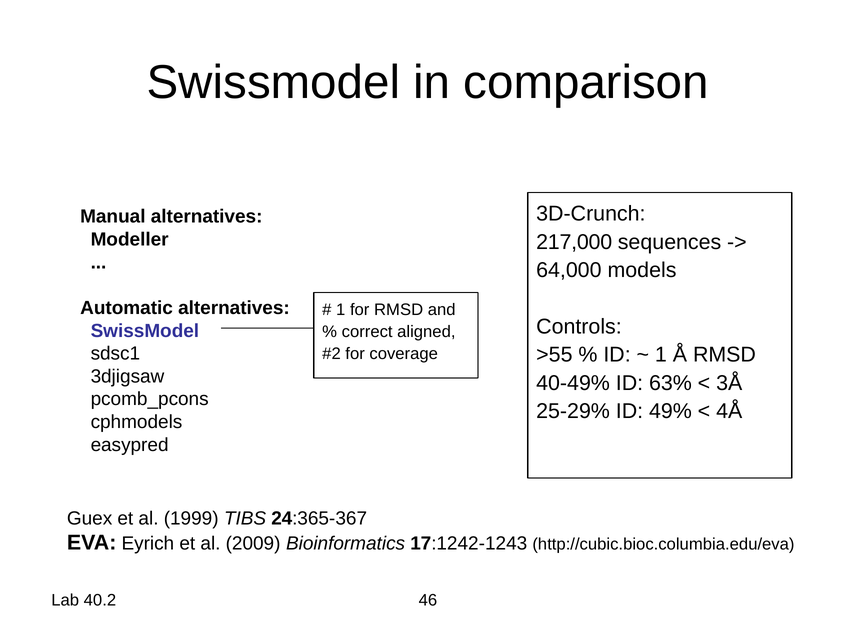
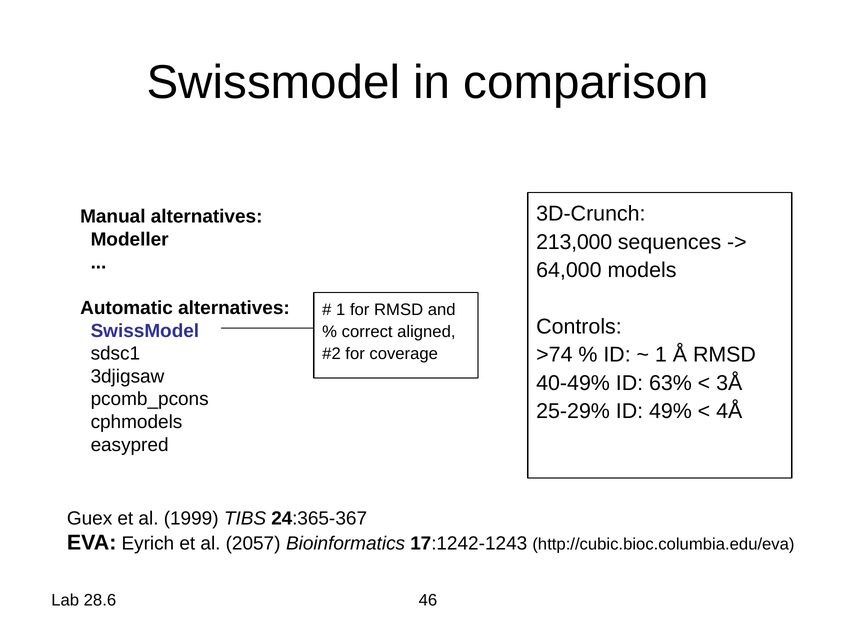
217,000: 217,000 -> 213,000
>55: >55 -> >74
2009: 2009 -> 2057
40.2: 40.2 -> 28.6
